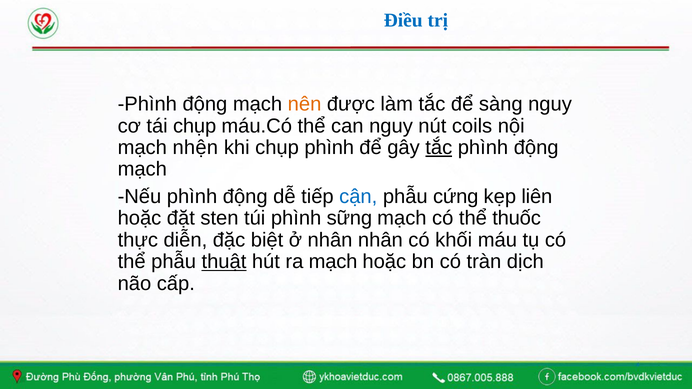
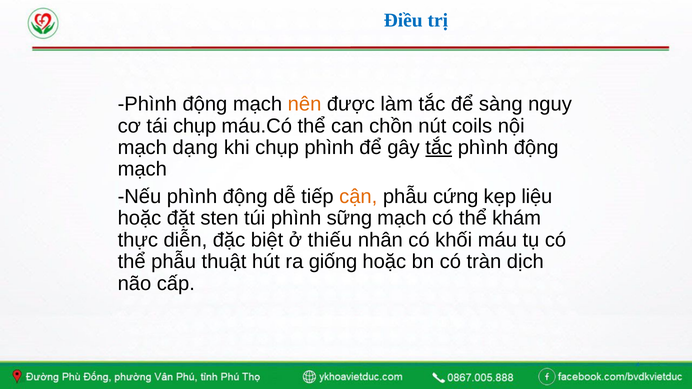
can nguy: nguy -> chồn
nhện: nhện -> dạng
cận colour: blue -> orange
liên: liên -> liệu
thuốc: thuốc -> khám
ở nhân: nhân -> thiếu
thuật underline: present -> none
ra mạch: mạch -> giống
